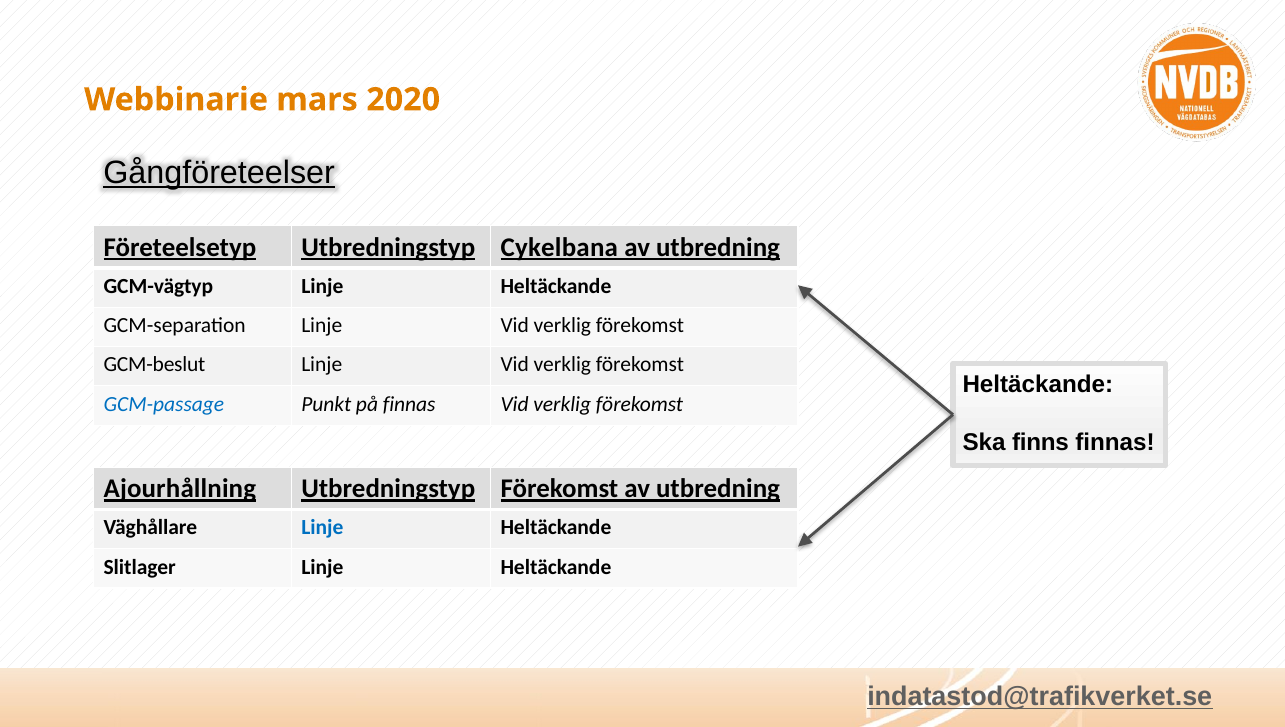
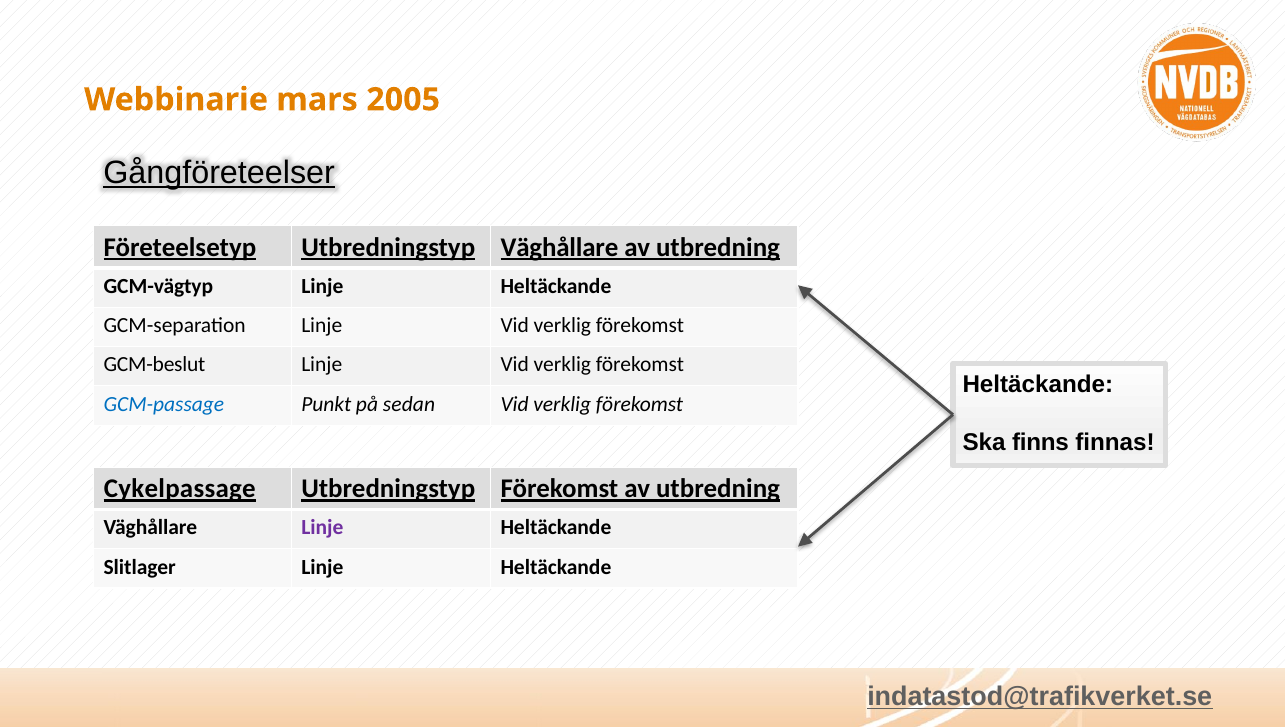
2020: 2020 -> 2005
Utbredningstyp Cykelbana: Cykelbana -> Väghållare
på finnas: finnas -> sedan
Ajourhållning: Ajourhållning -> Cykelpassage
Linje at (322, 527) colour: blue -> purple
